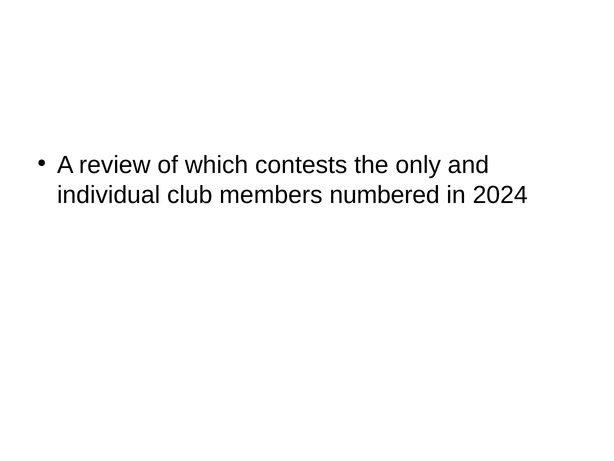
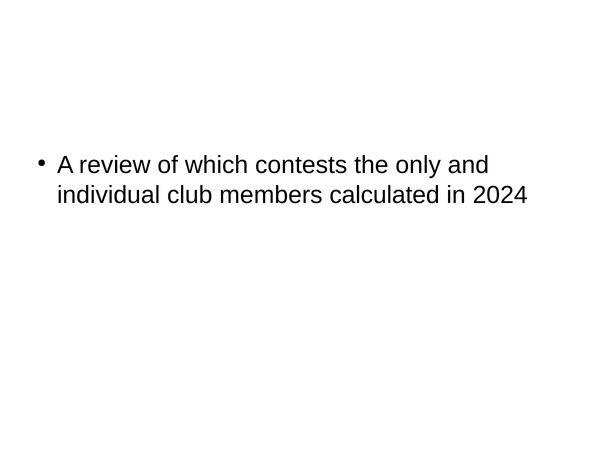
numbered: numbered -> calculated
